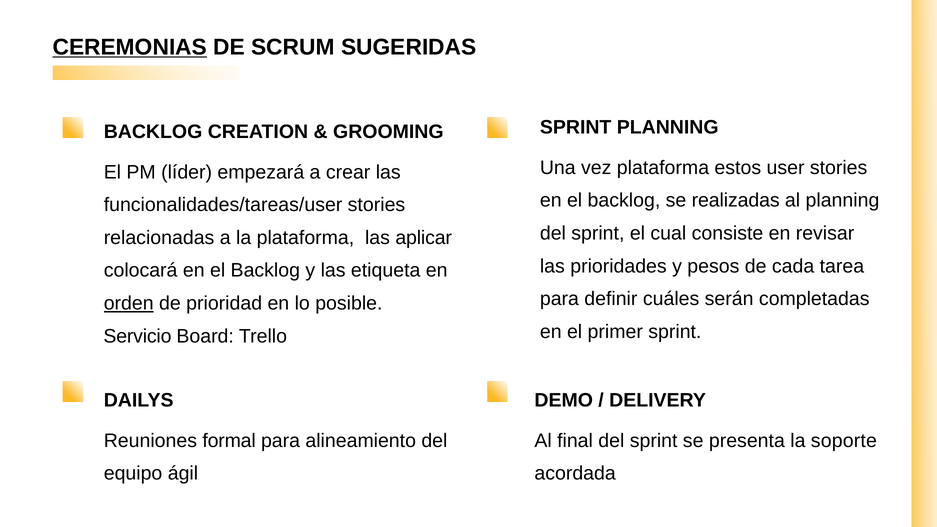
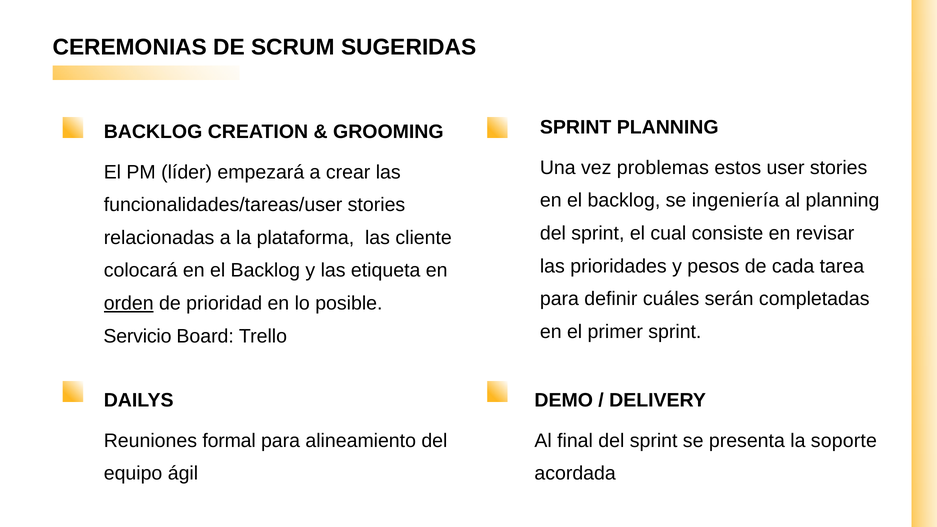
CEREMONIAS underline: present -> none
vez plataforma: plataforma -> problemas
realizadas: realizadas -> ingeniería
aplicar: aplicar -> cliente
